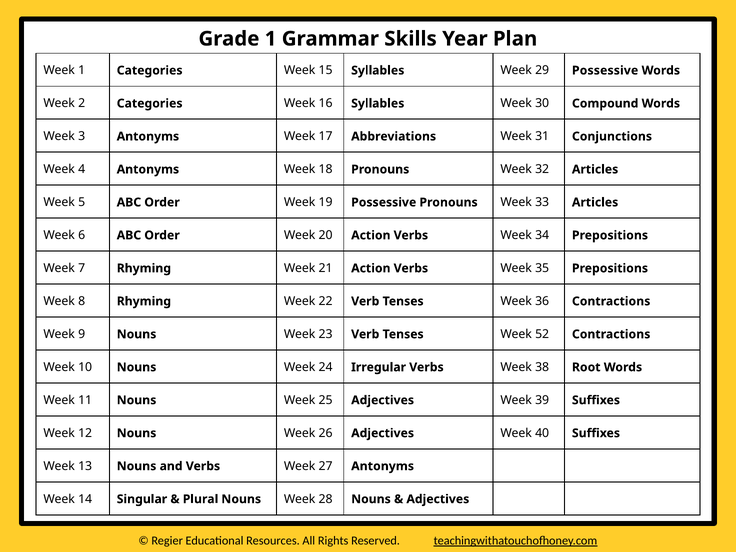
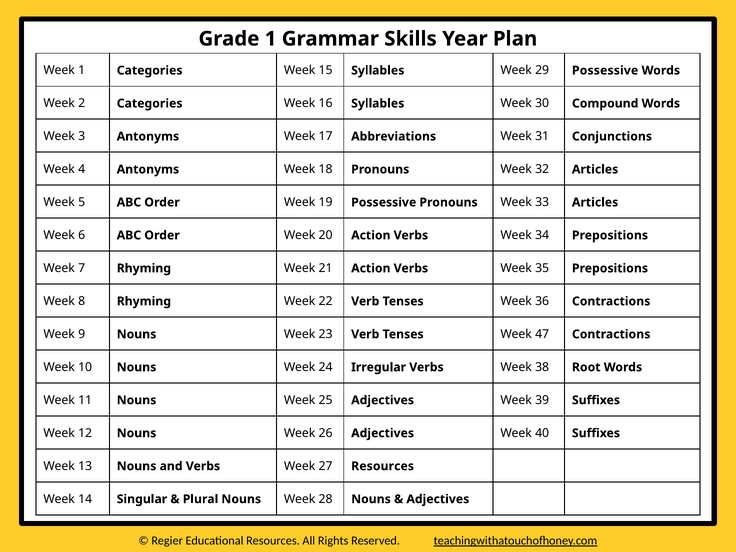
52: 52 -> 47
27 Antonyms: Antonyms -> Resources
